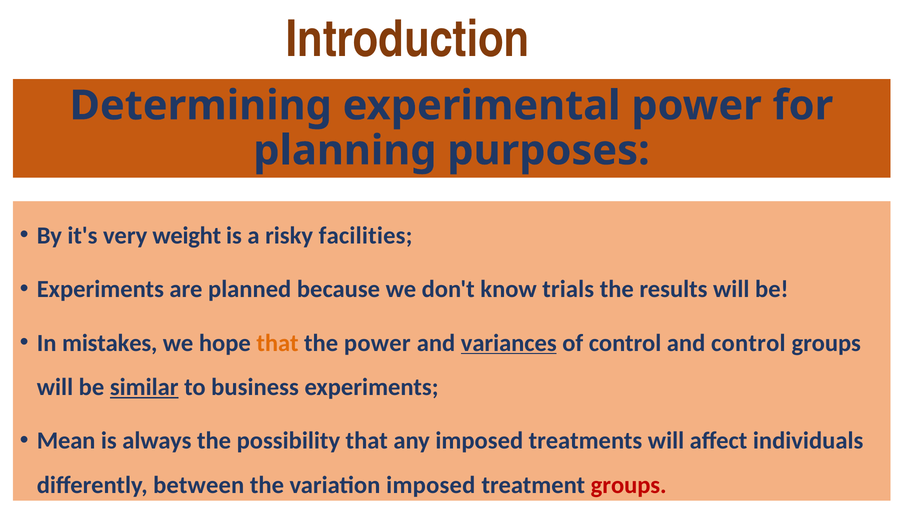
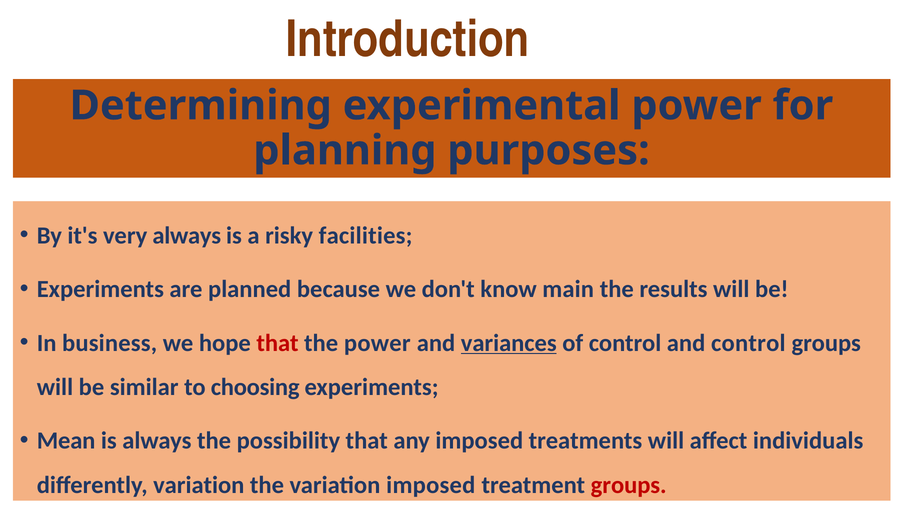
very weight: weight -> always
trials: trials -> main
mistakes: mistakes -> business
that at (278, 343) colour: orange -> red
similar underline: present -> none
business: business -> choosing
differently between: between -> variation
